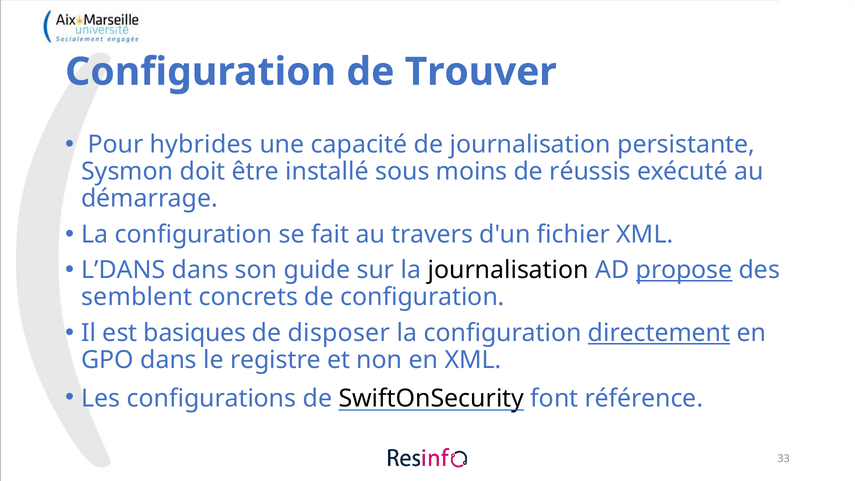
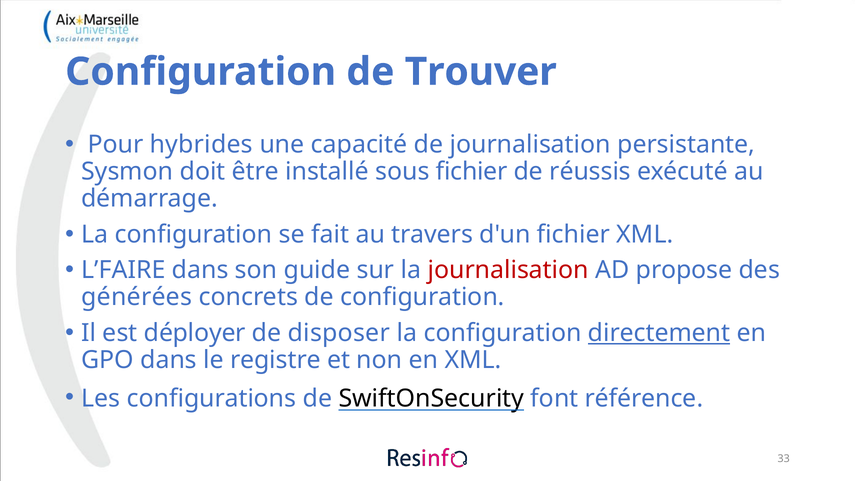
sous moins: moins -> fichier
L’DANS: L’DANS -> L’FAIRE
journalisation at (508, 270) colour: black -> red
propose underline: present -> none
semblent: semblent -> générées
basiques: basiques -> déployer
